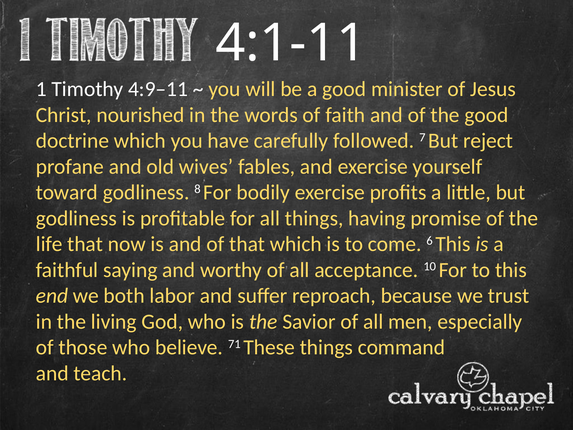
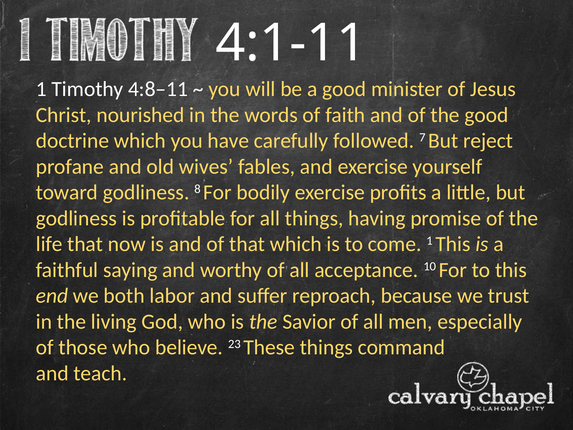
4:9–11: 4:9–11 -> 4:8–11
come 6: 6 -> 1
71: 71 -> 23
